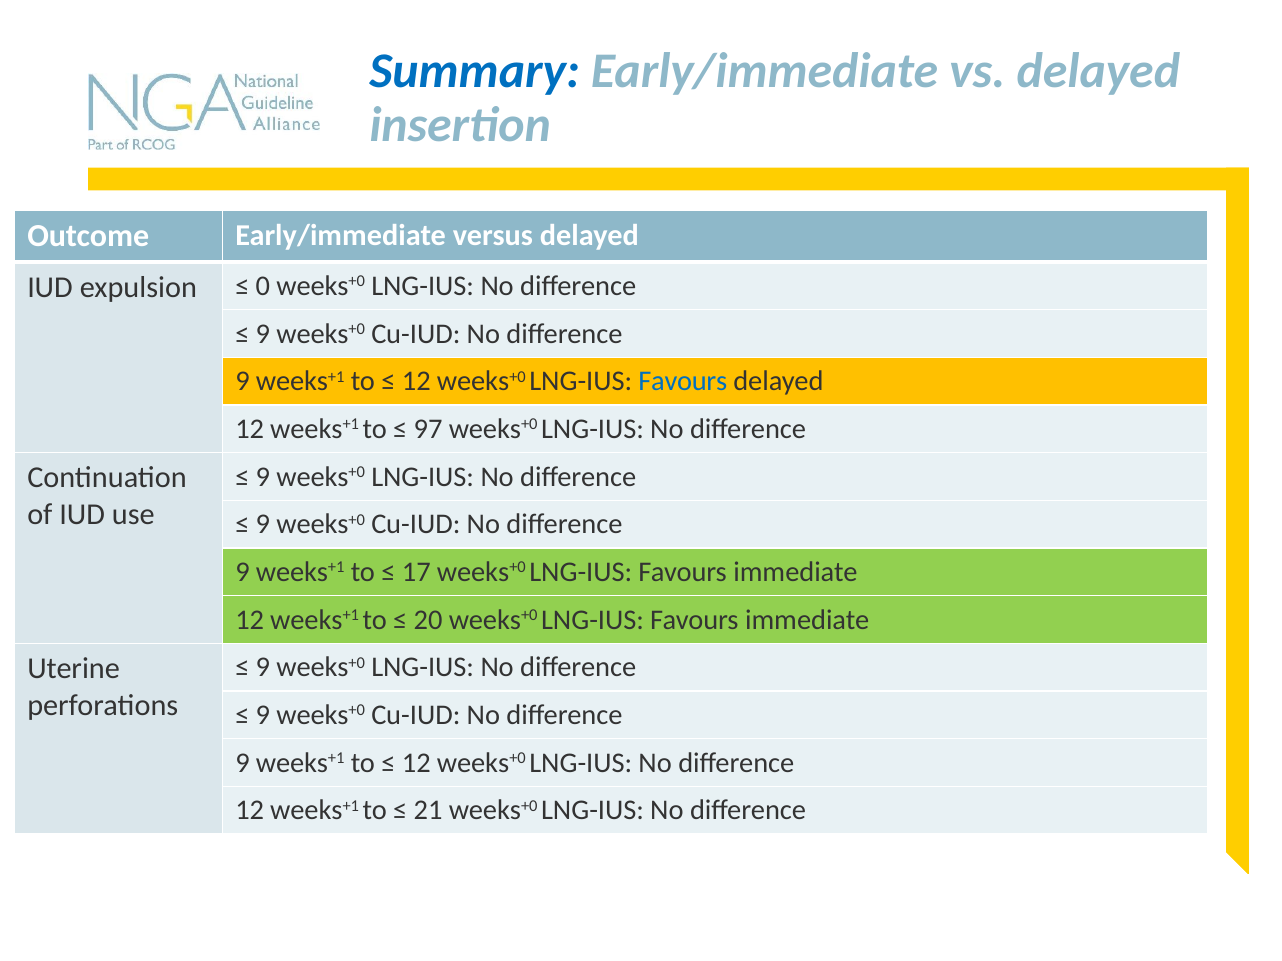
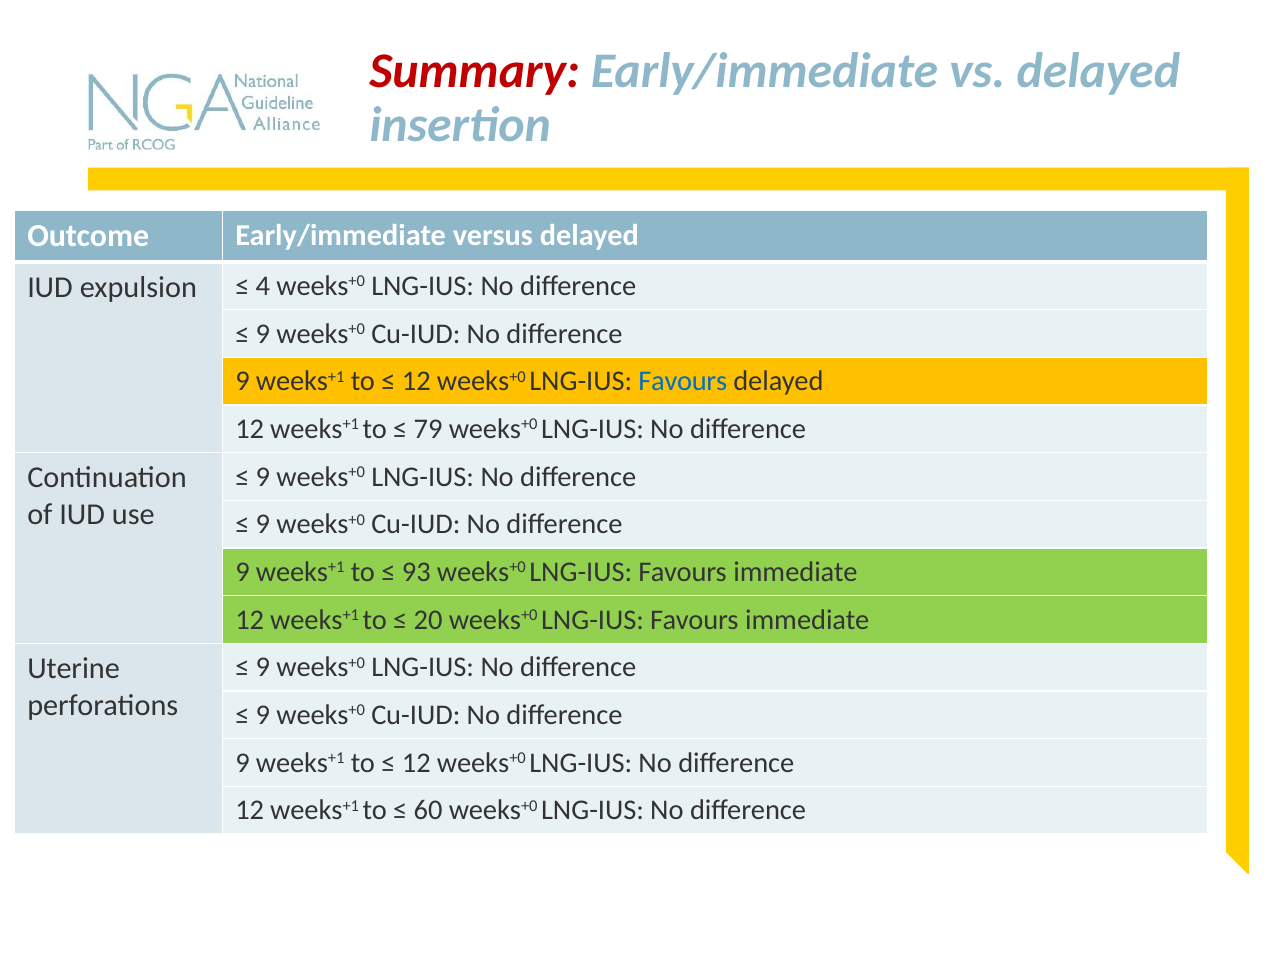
Summary colour: blue -> red
0: 0 -> 4
97: 97 -> 79
17: 17 -> 93
21: 21 -> 60
